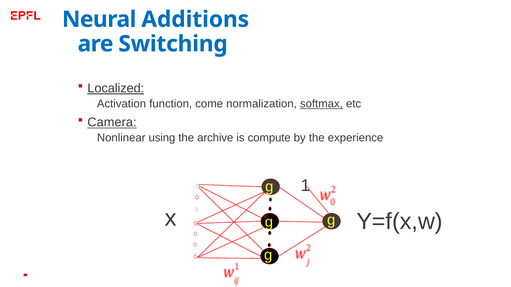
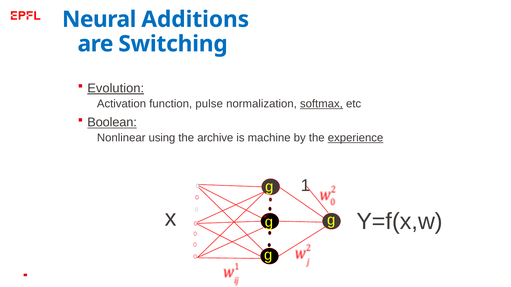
Localized: Localized -> Evolution
come: come -> pulse
Camera: Camera -> Boolean
compute: compute -> machine
experience underline: none -> present
